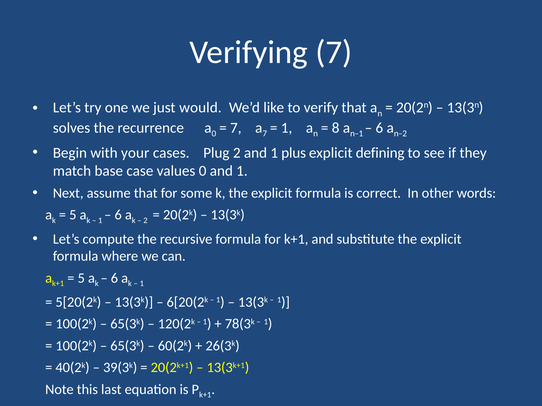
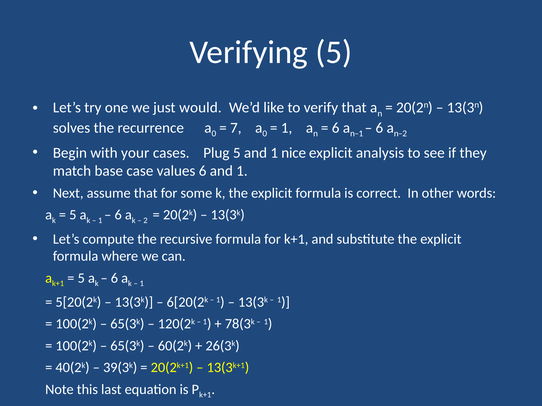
Verifying 7: 7 -> 5
7 at (265, 134): 7 -> 0
8 at (336, 128): 8 -> 6
Plug 2: 2 -> 5
plus: plus -> nice
defining: defining -> analysis
values 0: 0 -> 6
